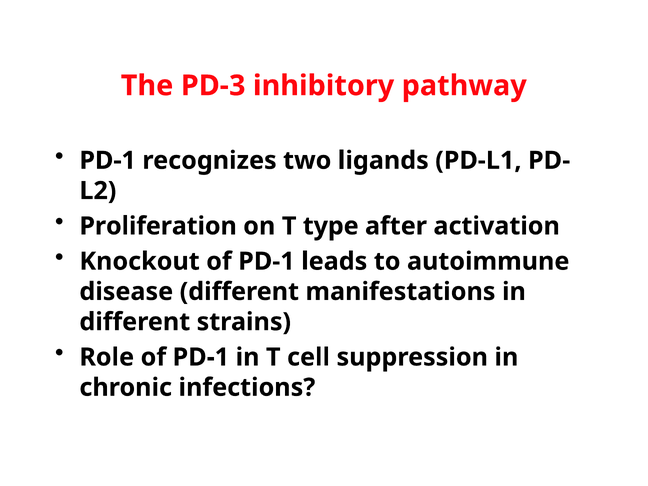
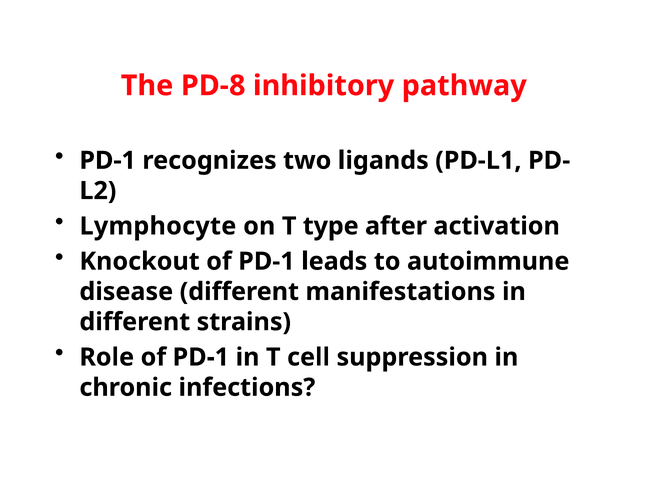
PD-3: PD-3 -> PD-8
Proliferation: Proliferation -> Lymphocyte
